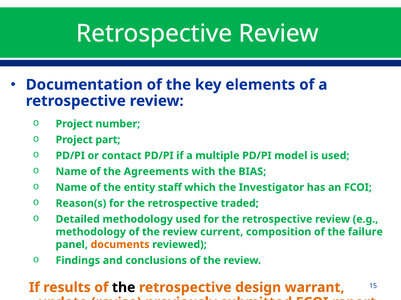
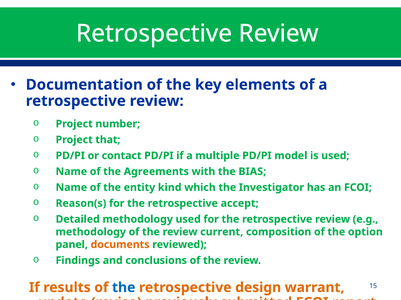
part: part -> that
staff: staff -> kind
traded: traded -> accept
failure: failure -> option
the at (124, 288) colour: black -> blue
